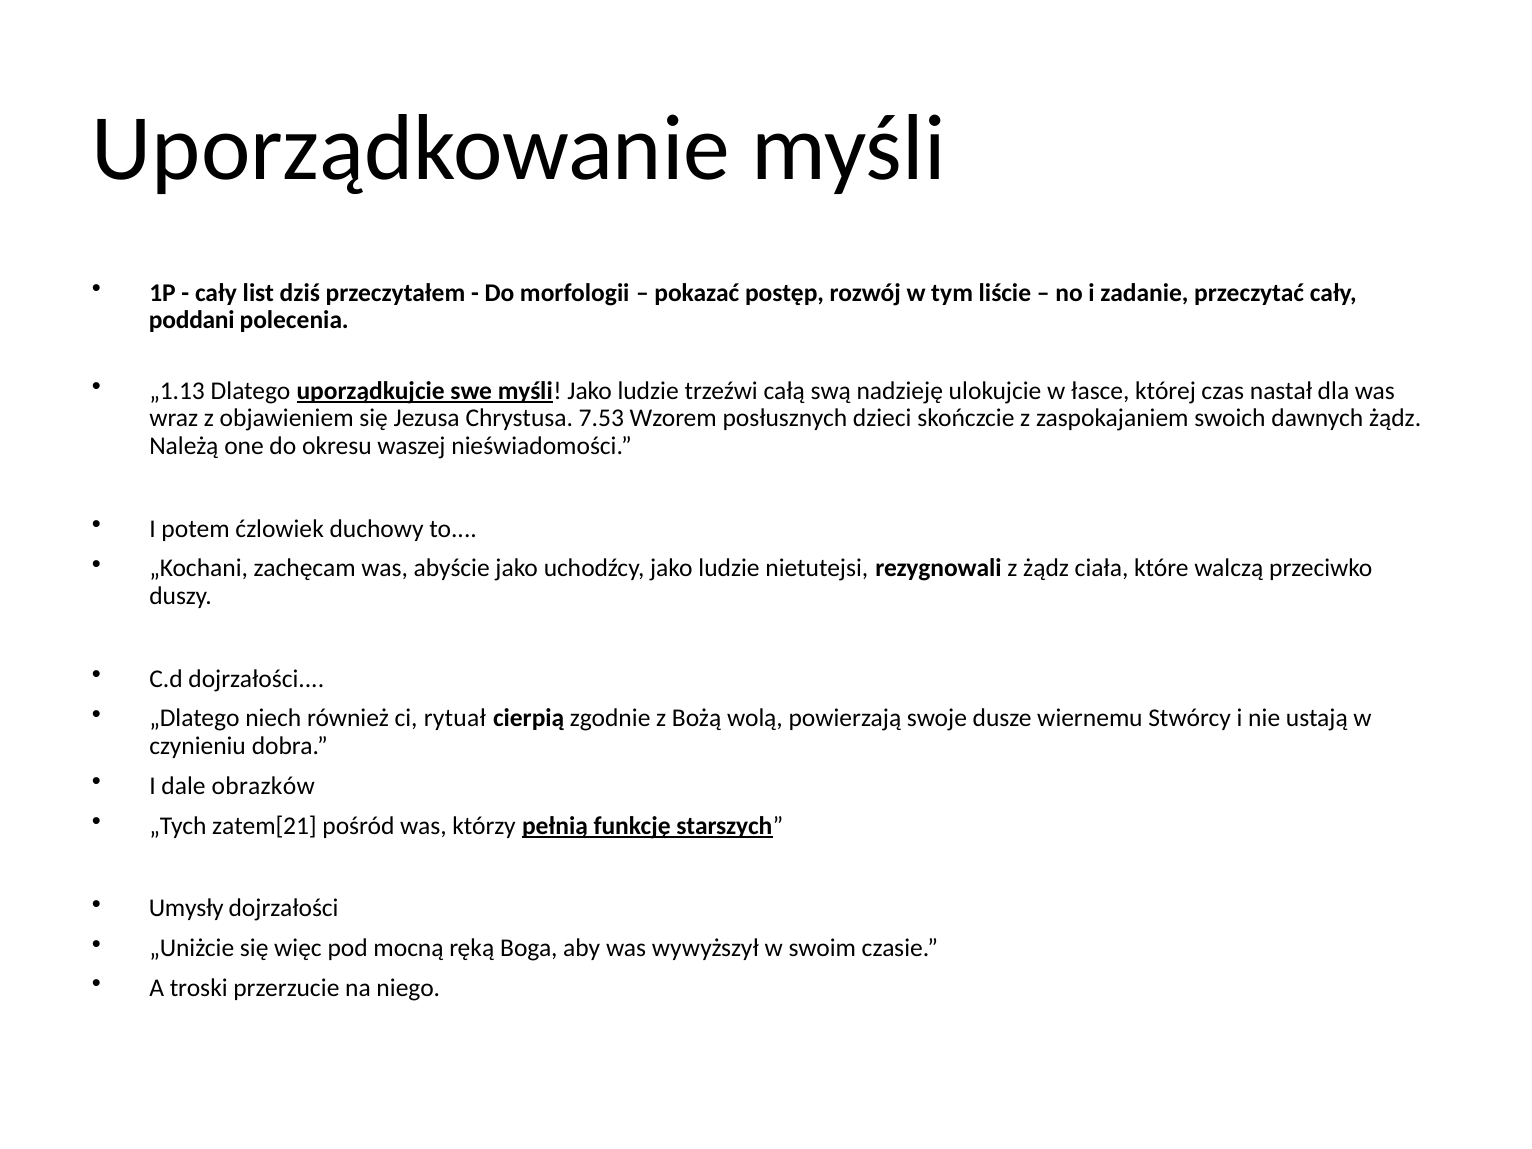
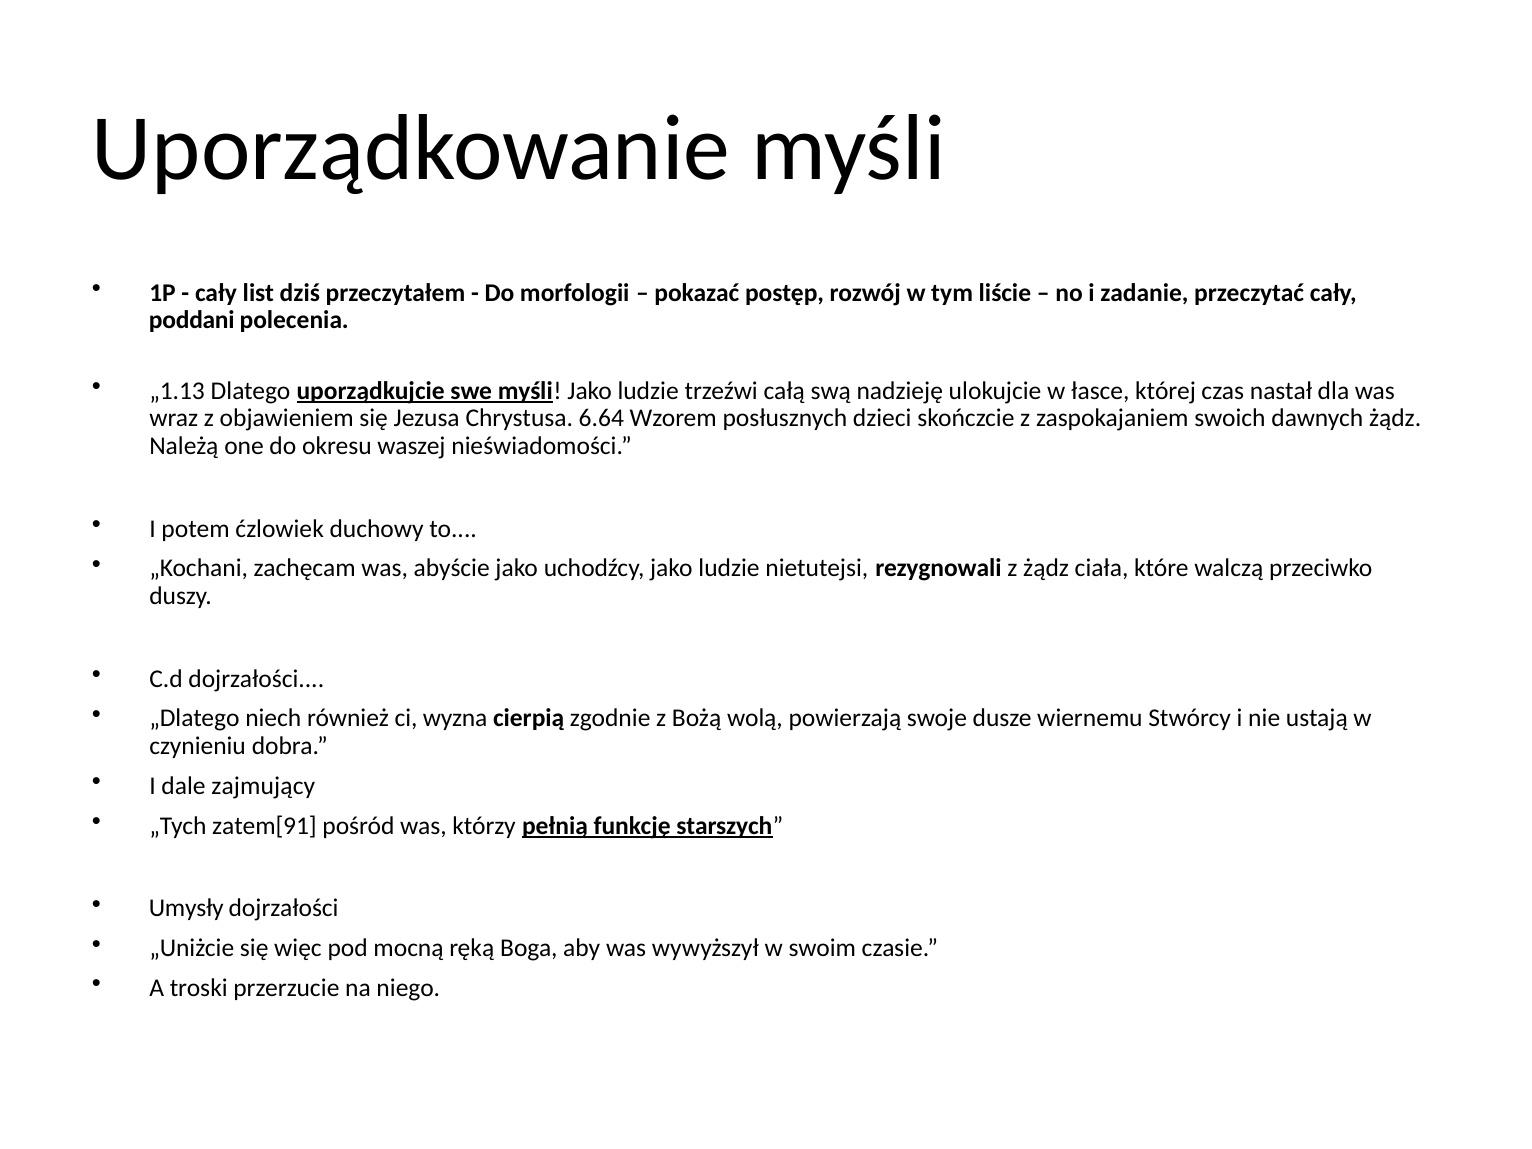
7.53: 7.53 -> 6.64
rytuał: rytuał -> wyzna
obrazków: obrazków -> zajmujący
zatem[21: zatem[21 -> zatem[91
